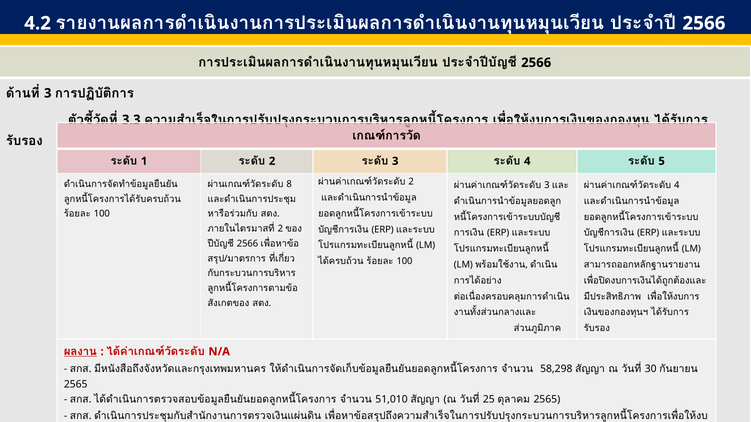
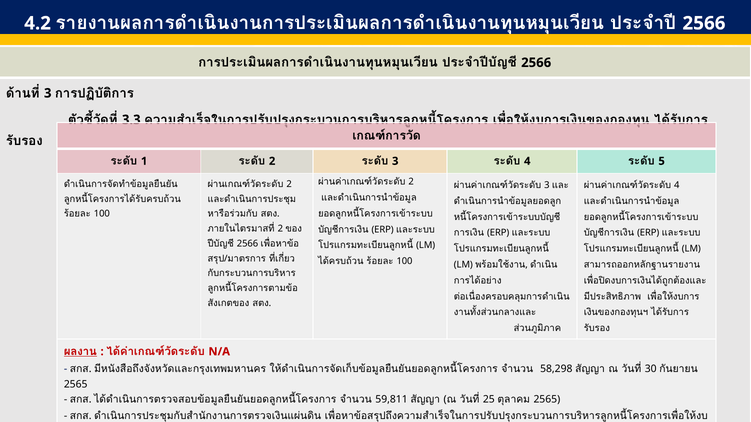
8 at (289, 184): 8 -> 2
51,010: 51,010 -> 59,811
